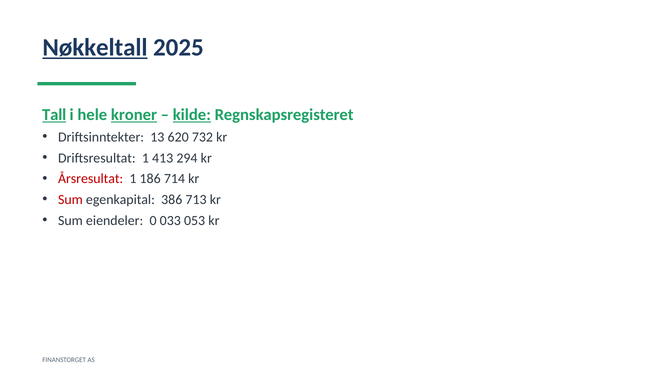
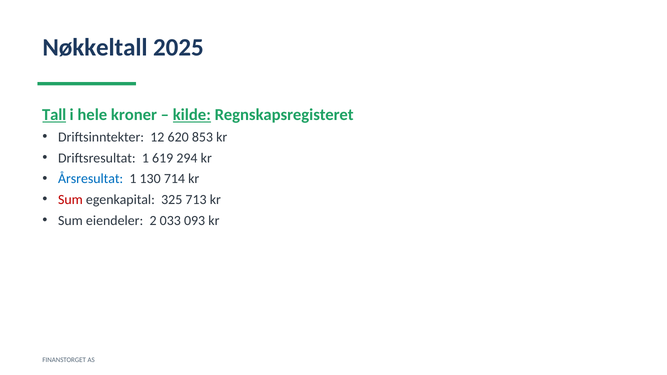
Nøkkeltall underline: present -> none
kroner underline: present -> none
13: 13 -> 12
732: 732 -> 853
413: 413 -> 619
Årsresultat colour: red -> blue
186: 186 -> 130
386: 386 -> 325
0: 0 -> 2
053: 053 -> 093
